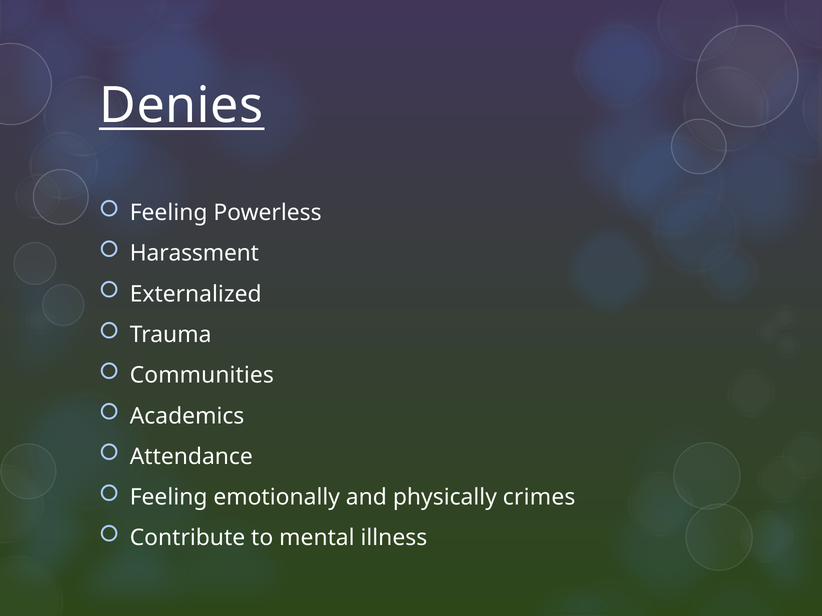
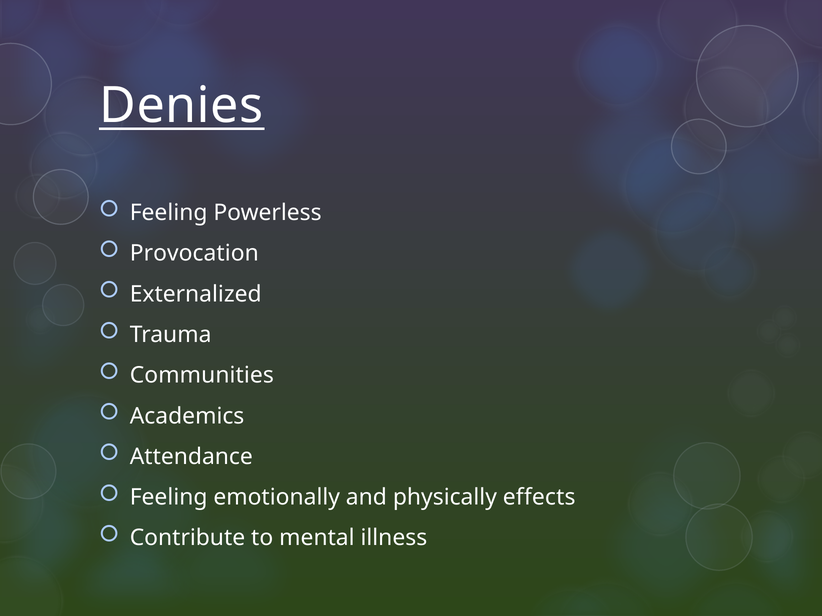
Harassment: Harassment -> Provocation
crimes: crimes -> effects
